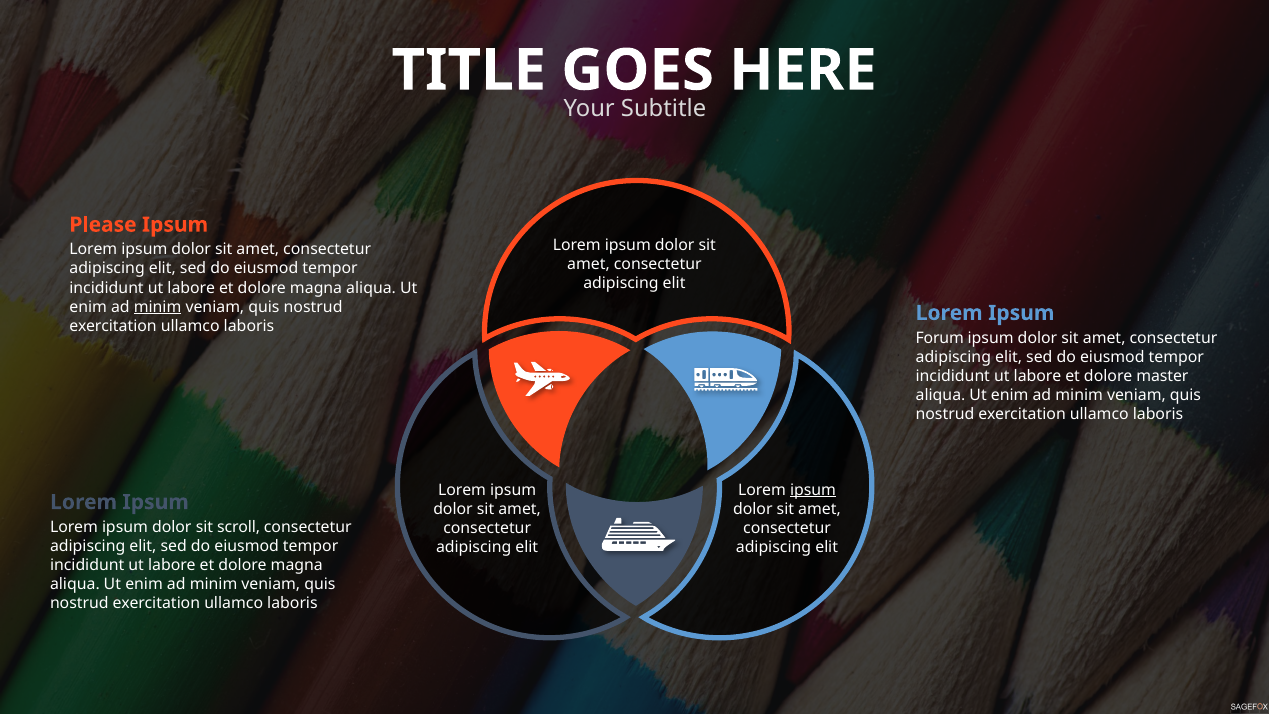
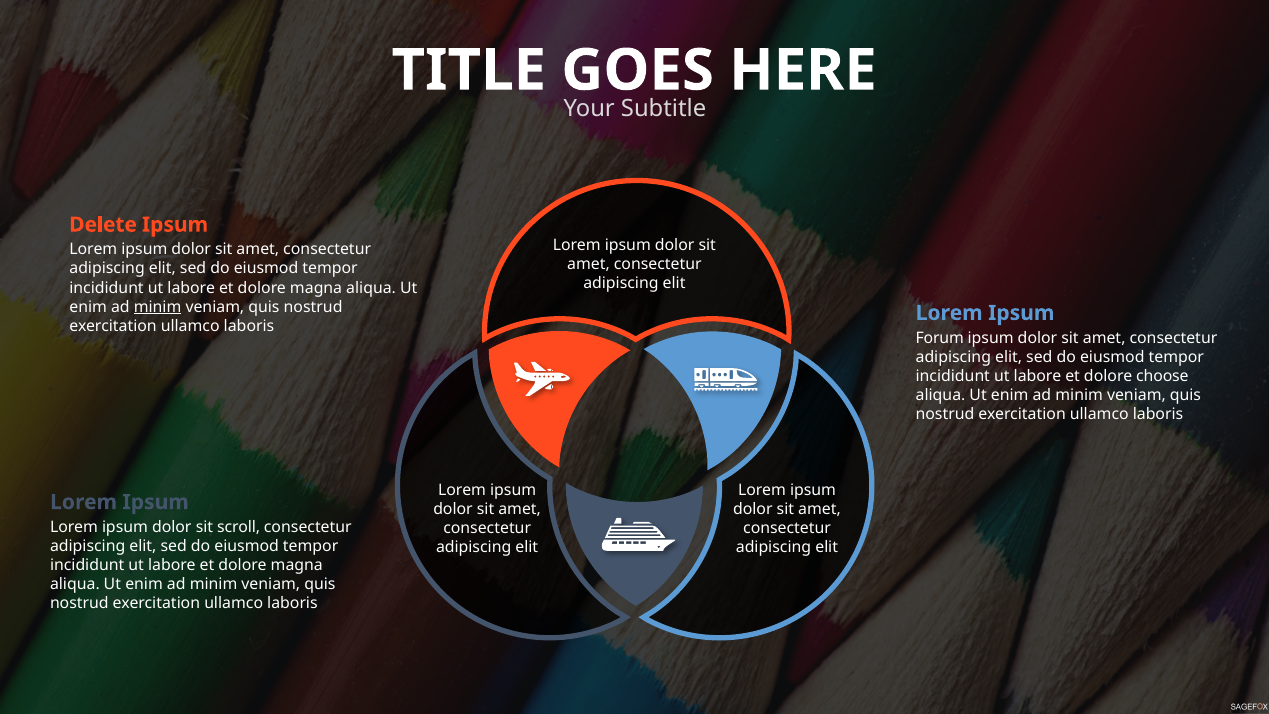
Please: Please -> Delete
master: master -> choose
ipsum at (813, 490) underline: present -> none
